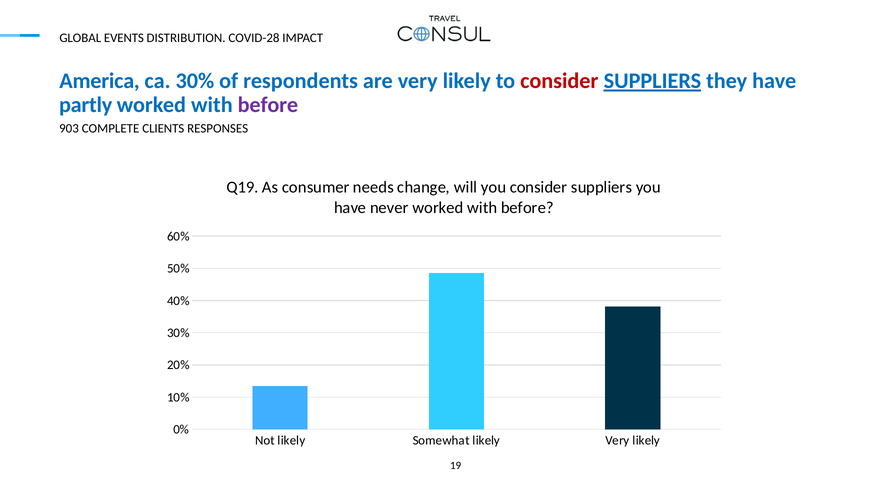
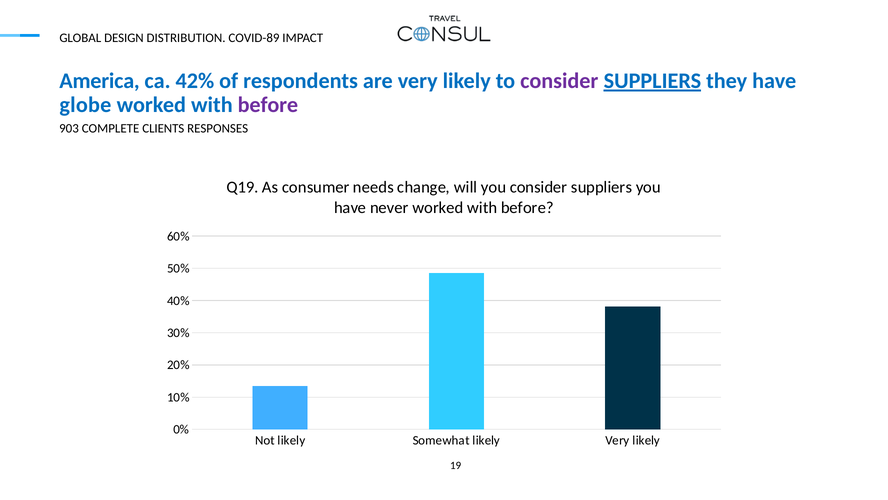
EVENTS: EVENTS -> DESIGN
COVID-28: COVID-28 -> COVID-89
ca 30%: 30% -> 42%
consider at (559, 81) colour: red -> purple
partly: partly -> globe
